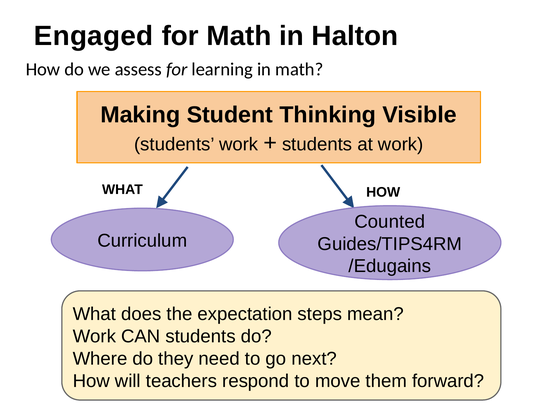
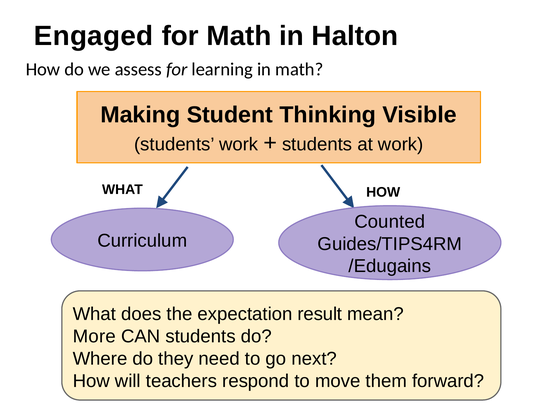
steps: steps -> result
Work at (94, 337): Work -> More
